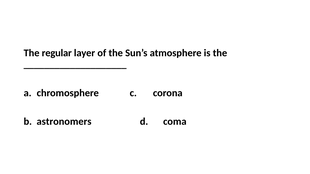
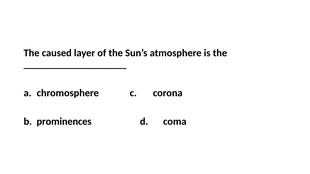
regular: regular -> caused
astronomers: astronomers -> prominences
